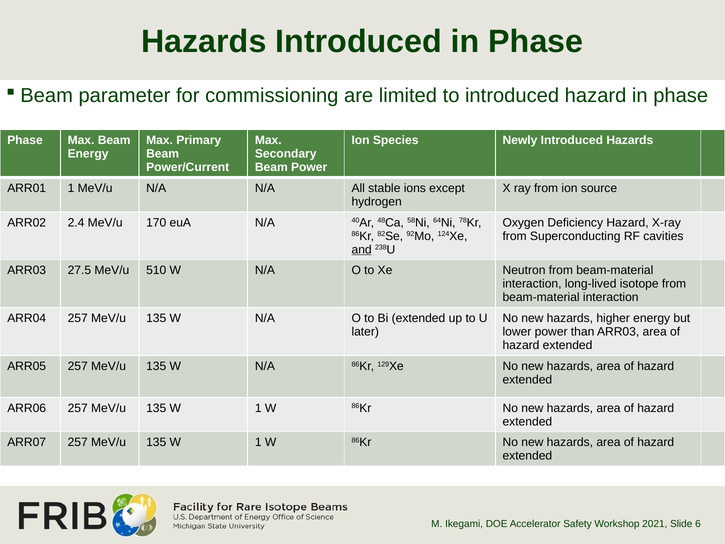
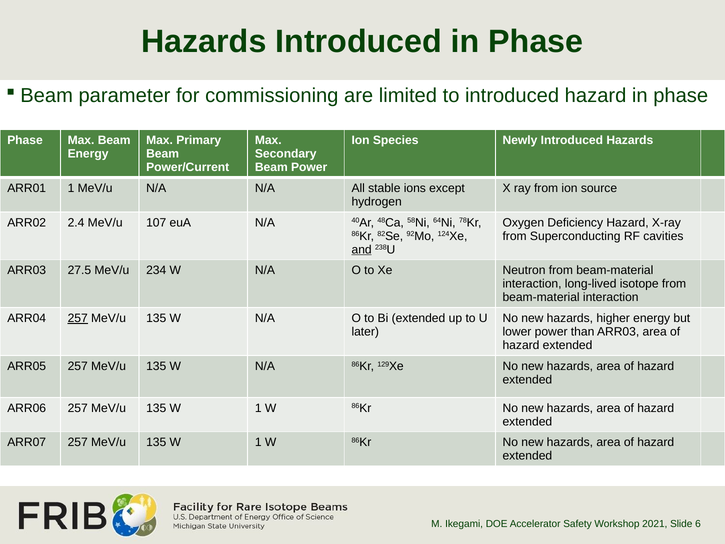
170: 170 -> 107
510: 510 -> 234
257 at (78, 318) underline: none -> present
